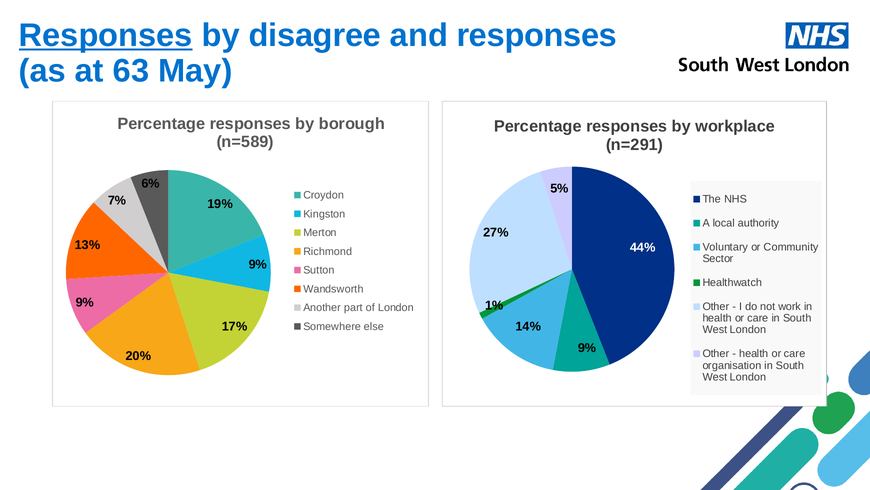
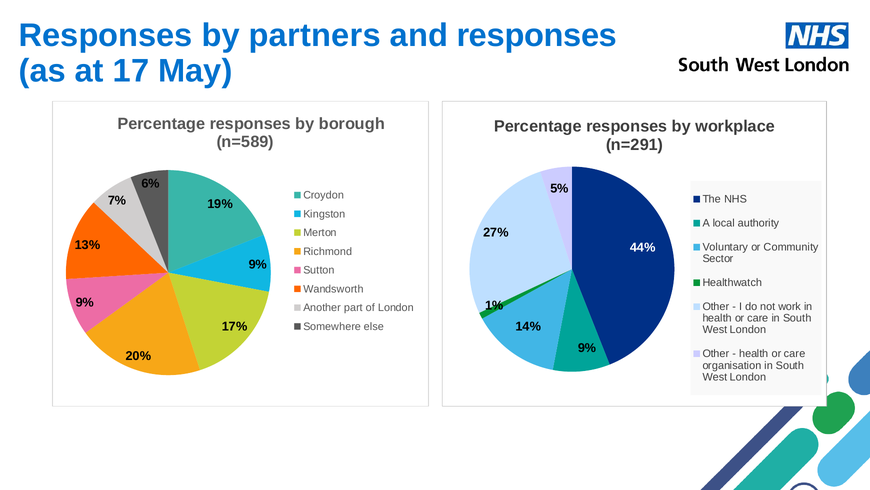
Responses at (106, 36) underline: present -> none
disagree: disagree -> partners
63: 63 -> 17
